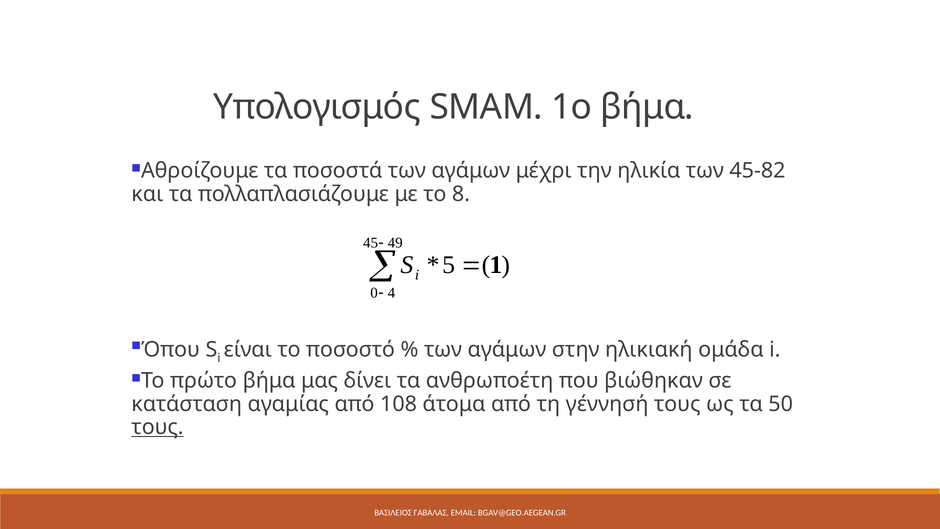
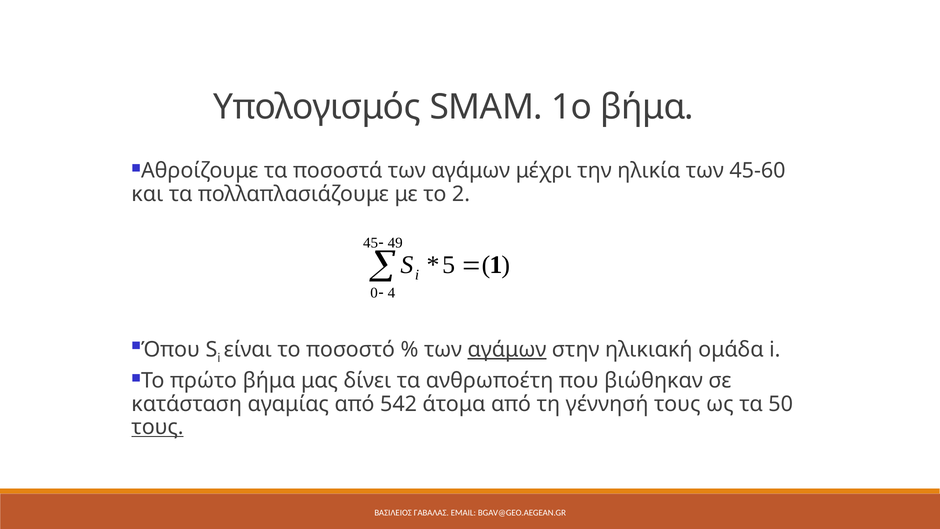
45-82: 45-82 -> 45-60
8: 8 -> 2
αγάμων at (507, 349) underline: none -> present
108: 108 -> 542
